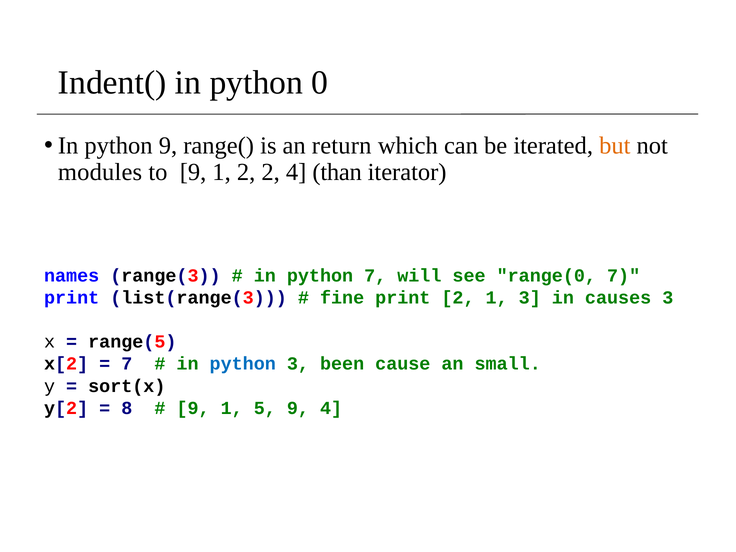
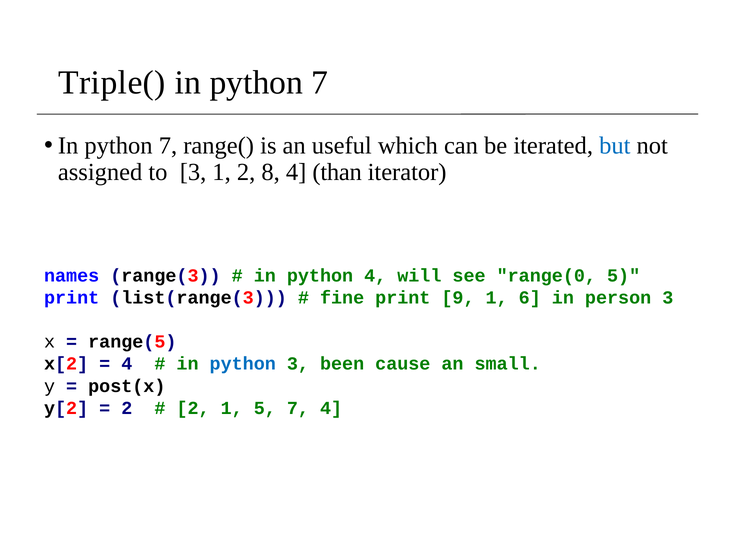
Indent(: Indent( -> Triple(
0 at (320, 83): 0 -> 7
9 at (168, 146): 9 -> 7
return: return -> useful
but colour: orange -> blue
modules: modules -> assigned
to 9: 9 -> 3
2 2: 2 -> 8
python 7: 7 -> 4
range(0 7: 7 -> 5
print 2: 2 -> 9
1 3: 3 -> 6
causes: causes -> person
7 at (127, 364): 7 -> 4
sort(x: sort(x -> post(x
8 at (127, 408): 8 -> 2
9 at (193, 408): 9 -> 2
5 9: 9 -> 7
